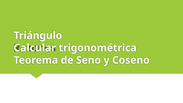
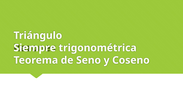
Calcular: Calcular -> Siempre
